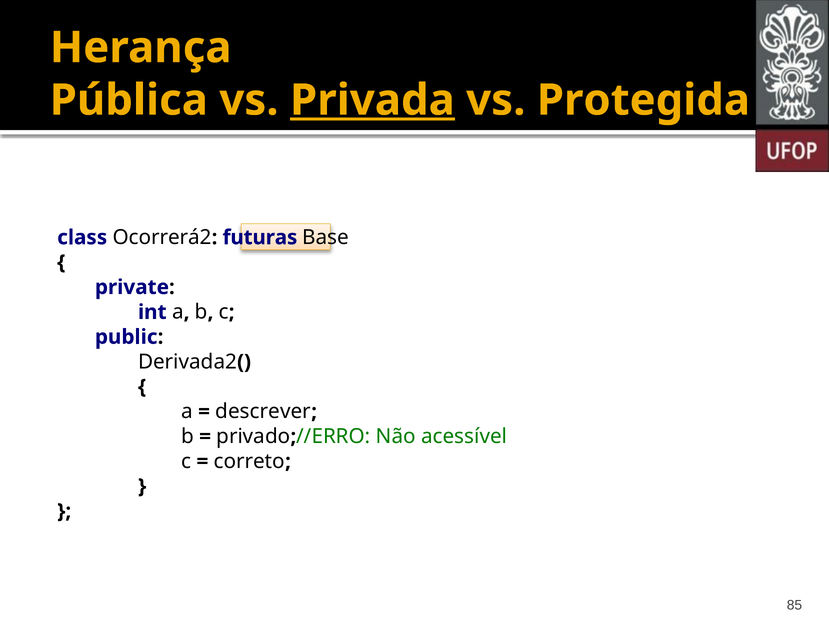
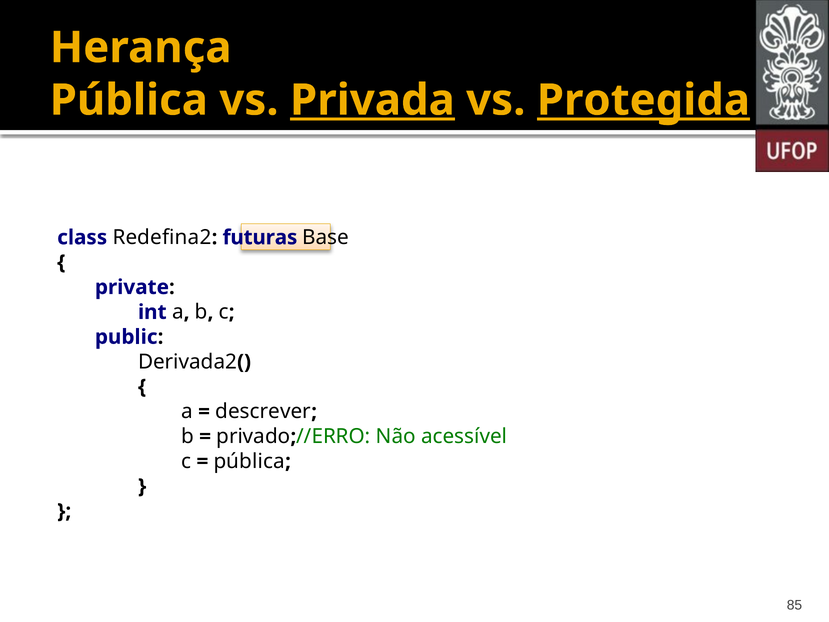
Protegida underline: none -> present
Ocorrerá2: Ocorrerá2 -> Redefina2
correto at (249, 461): correto -> pública
